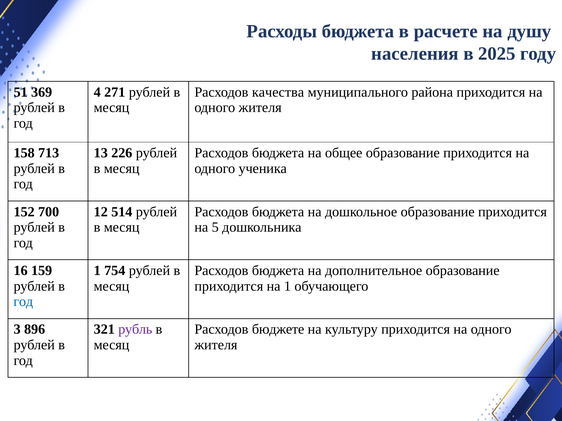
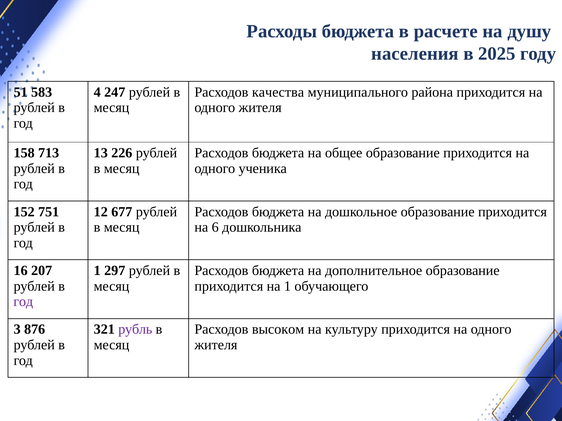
369: 369 -> 583
271: 271 -> 247
700: 700 -> 751
514: 514 -> 677
5: 5 -> 6
159: 159 -> 207
754: 754 -> 297
год at (23, 302) colour: blue -> purple
896: 896 -> 876
бюджете: бюджете -> высоком
